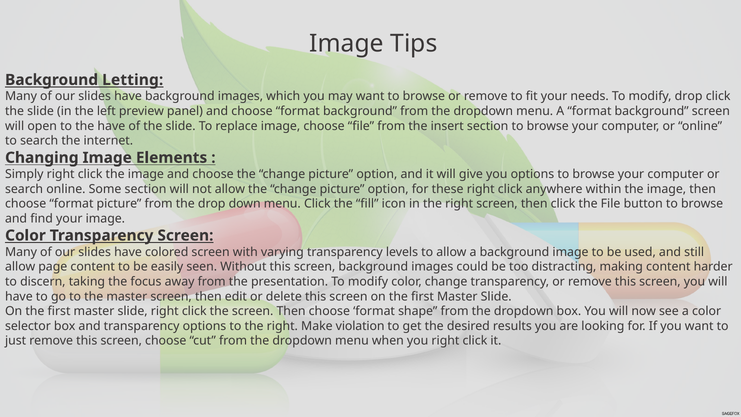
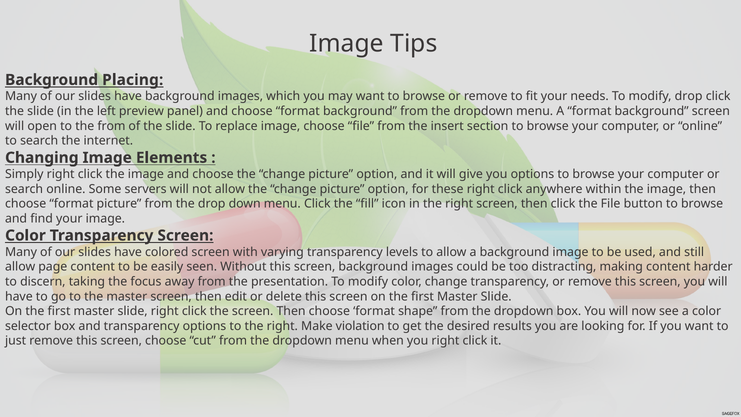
Letting: Letting -> Placing
the have: have -> from
Some section: section -> servers
